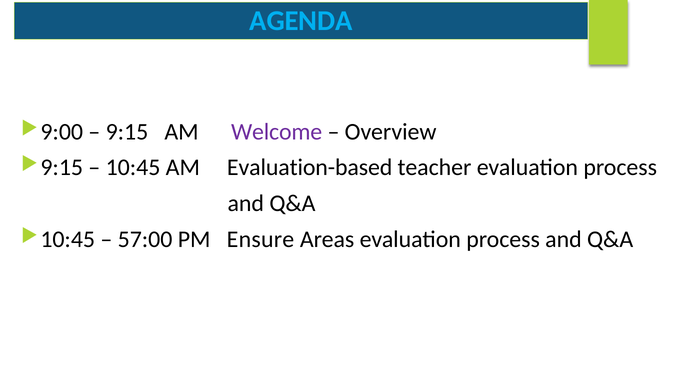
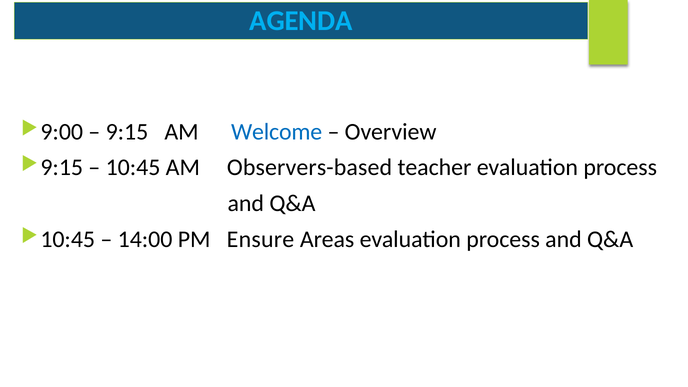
Welcome colour: purple -> blue
Evaluation-based: Evaluation-based -> Observers-based
57:00: 57:00 -> 14:00
